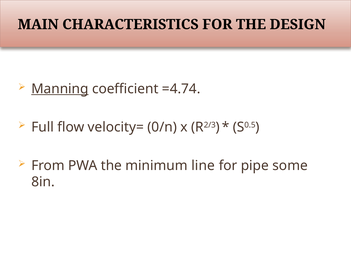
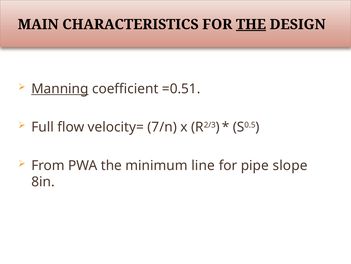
THE at (251, 24) underline: none -> present
=4.74: =4.74 -> =0.51
0/n: 0/n -> 7/n
some: some -> slope
